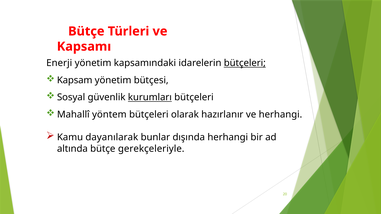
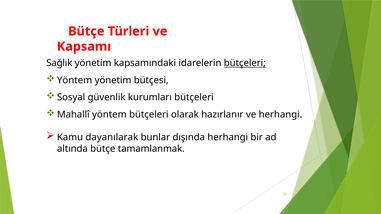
Enerji: Enerji -> Sağlık
Kapsam at (75, 80): Kapsam -> Yöntem
kurumları underline: present -> none
gerekçeleriyle: gerekçeleriyle -> tamamlanmak
